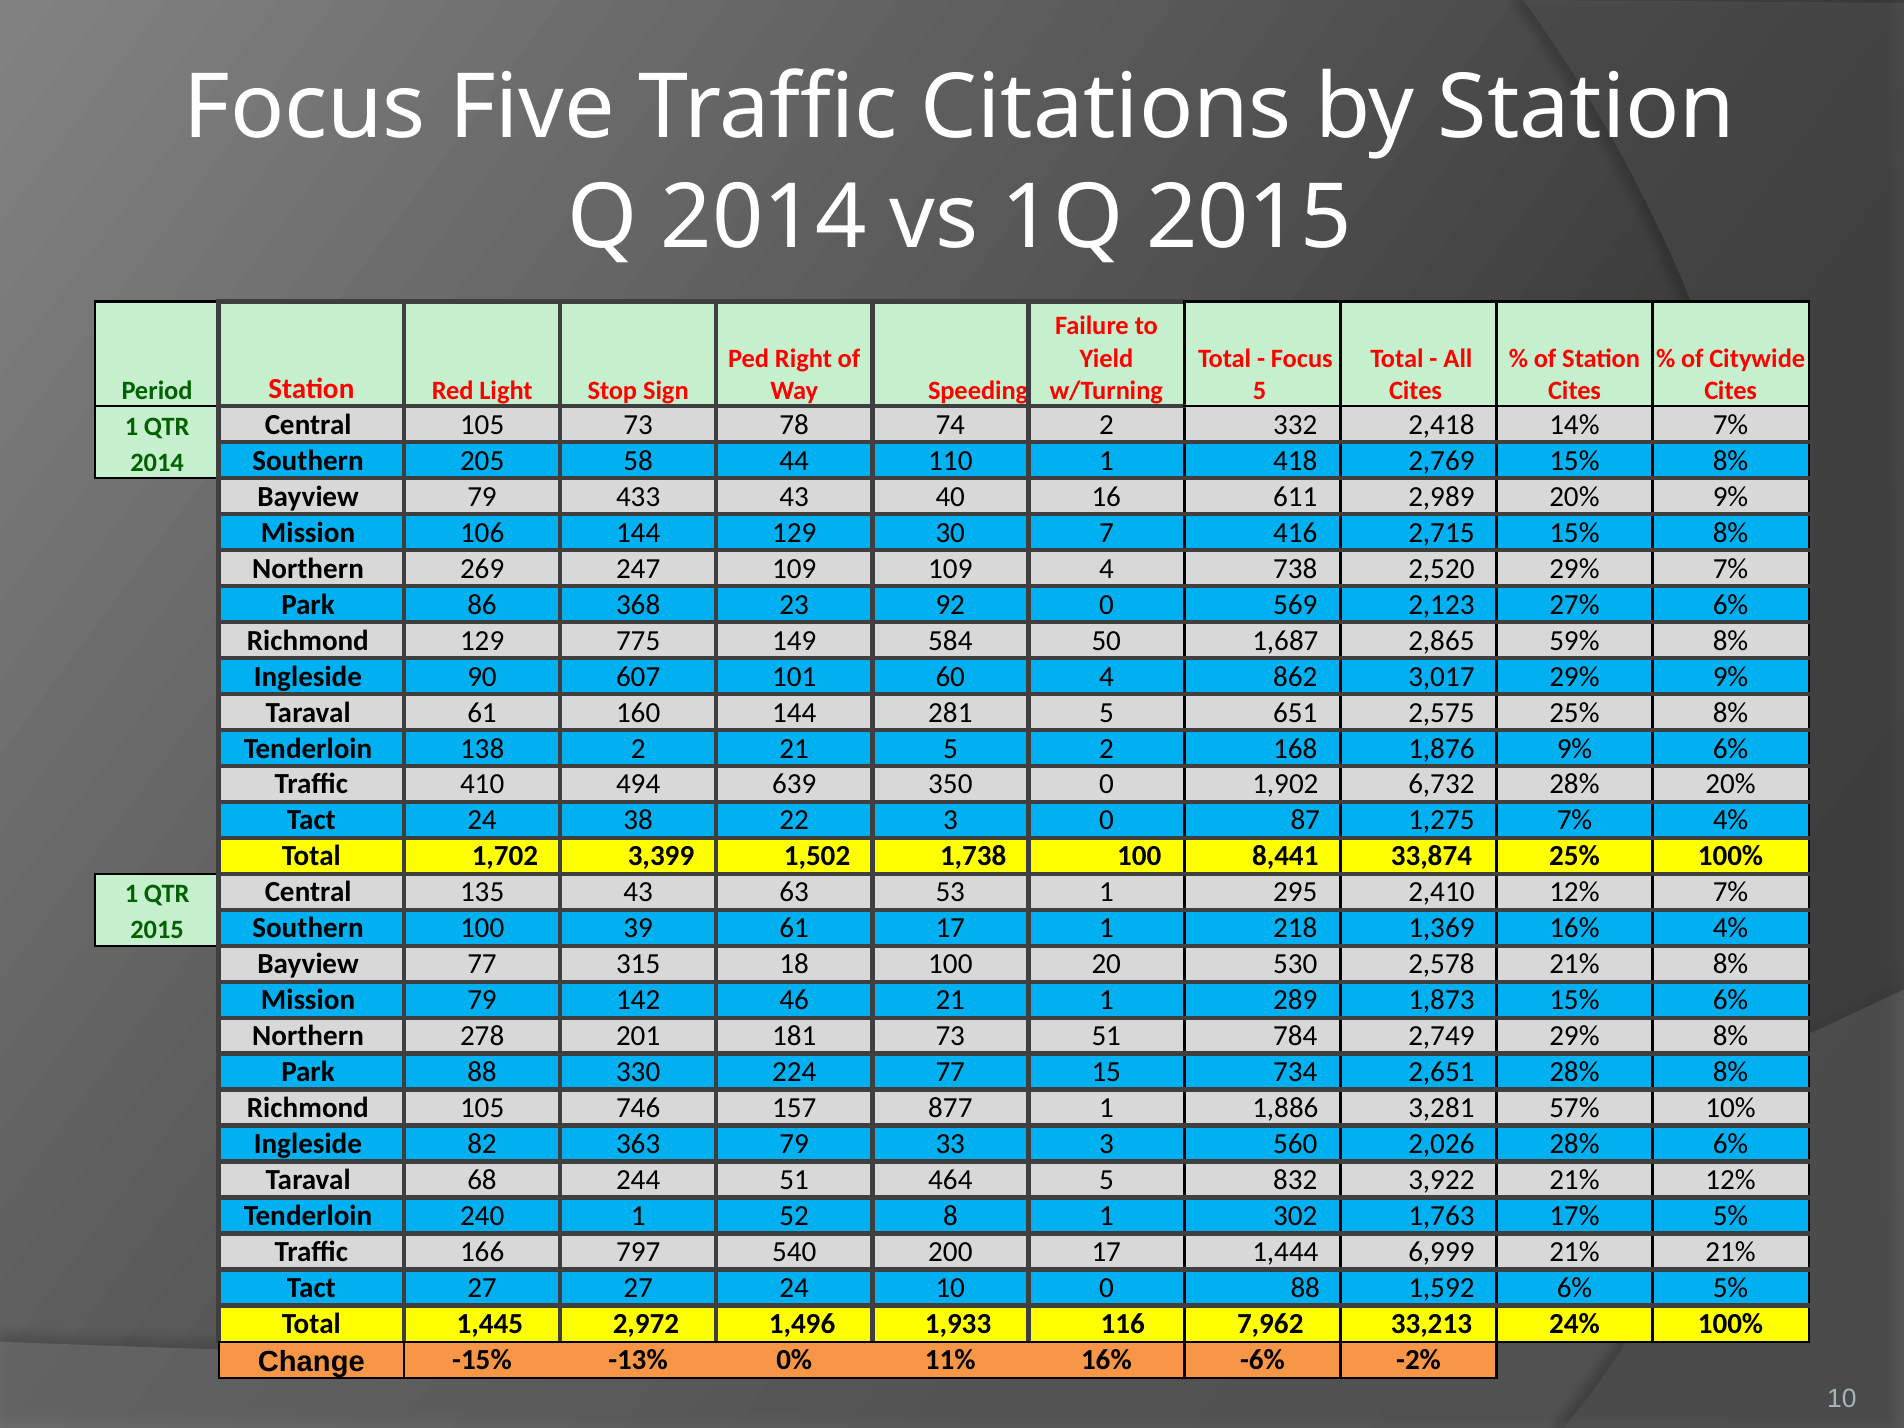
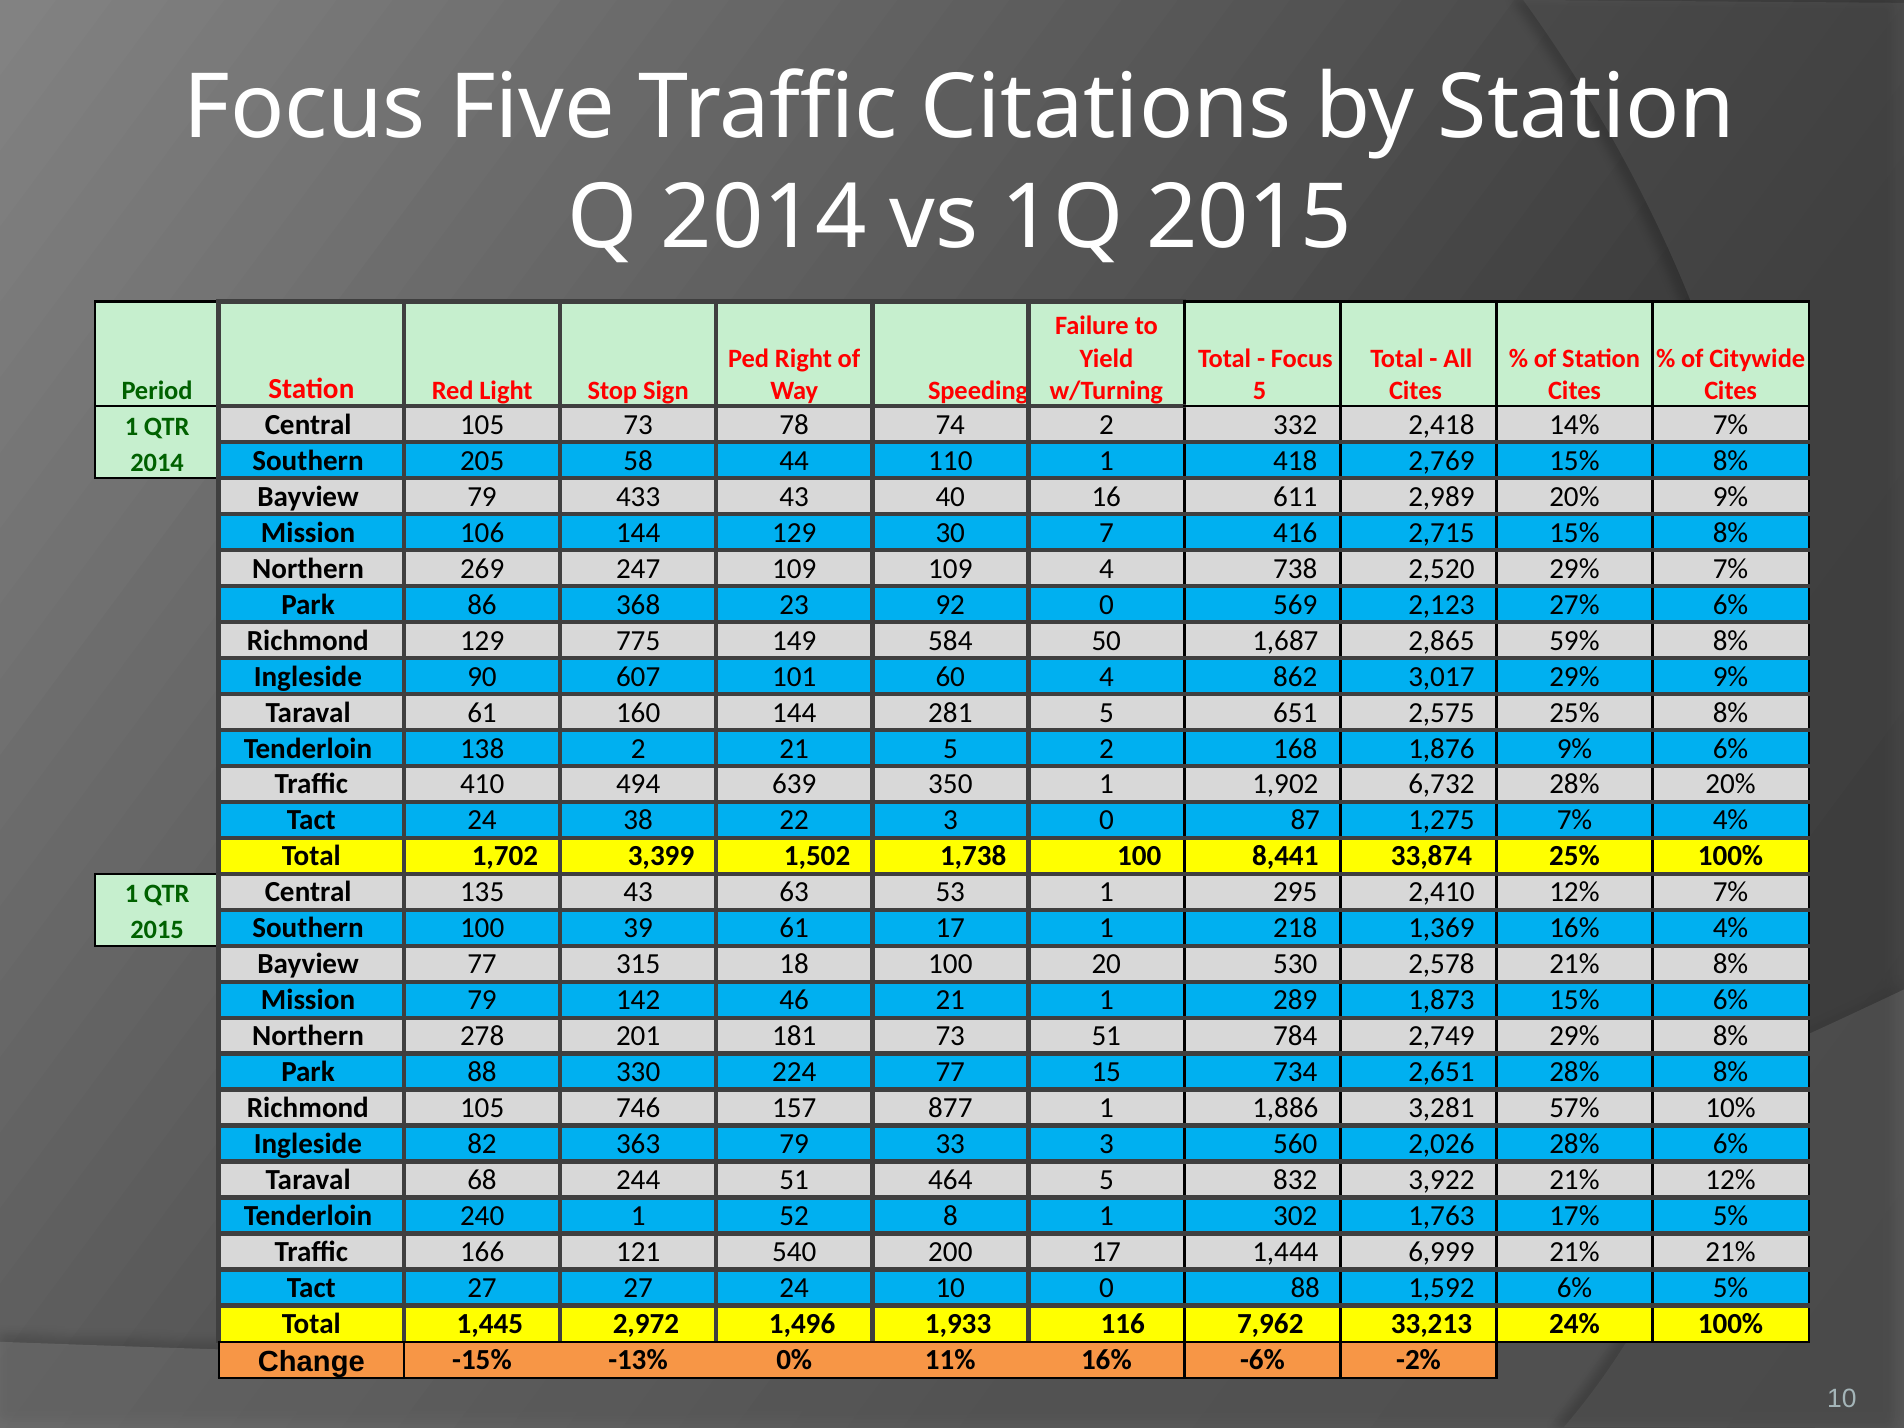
350 0: 0 -> 1
797: 797 -> 121
